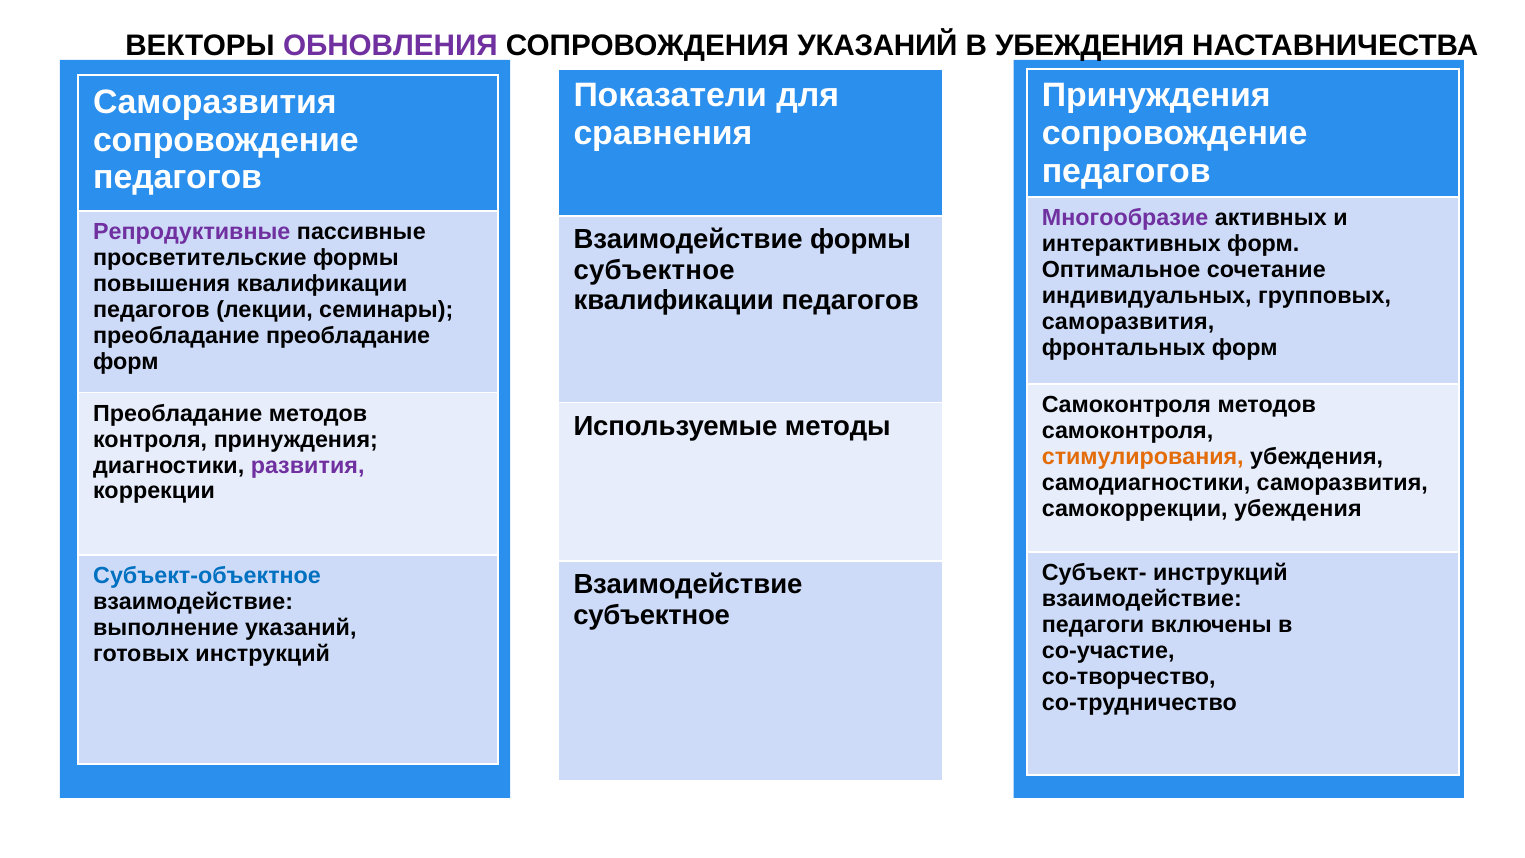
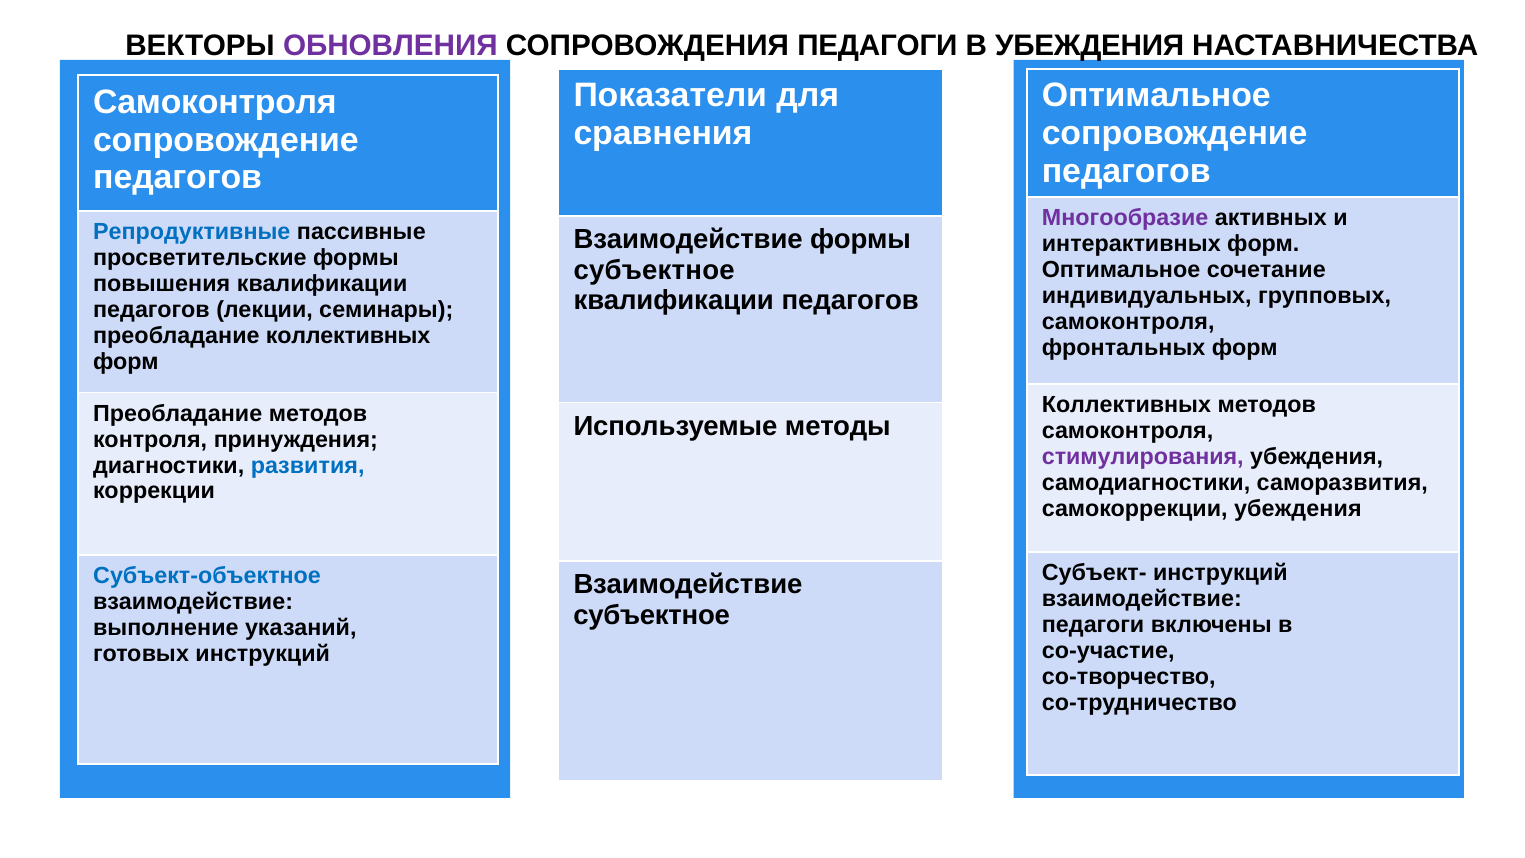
СОПРОВОЖДЕНИЯ УКАЗАНИЙ: УКАЗАНИЙ -> ПЕДАГОГИ
Принуждения at (1156, 96): Принуждения -> Оптимальное
Саморазвития at (215, 102): Саморазвития -> Самоконтроля
Репродуктивные colour: purple -> blue
саморазвития at (1128, 322): саморазвития -> самоконтроля
преобладание преобладание: преобладание -> коллективных
Самоконтроля at (1126, 405): Самоконтроля -> Коллективных
стимулирования colour: orange -> purple
развития colour: purple -> blue
